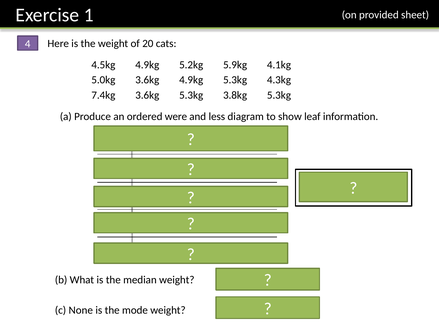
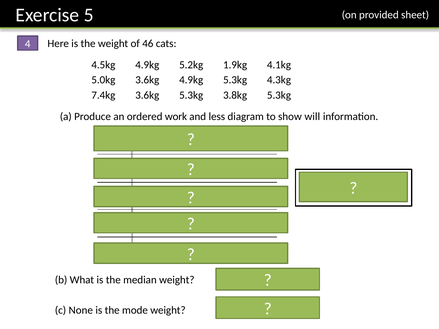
Exercise 1: 1 -> 5
20: 20 -> 46
5.9kg: 5.9kg -> 1.9kg
were: were -> work
leaf: leaf -> will
